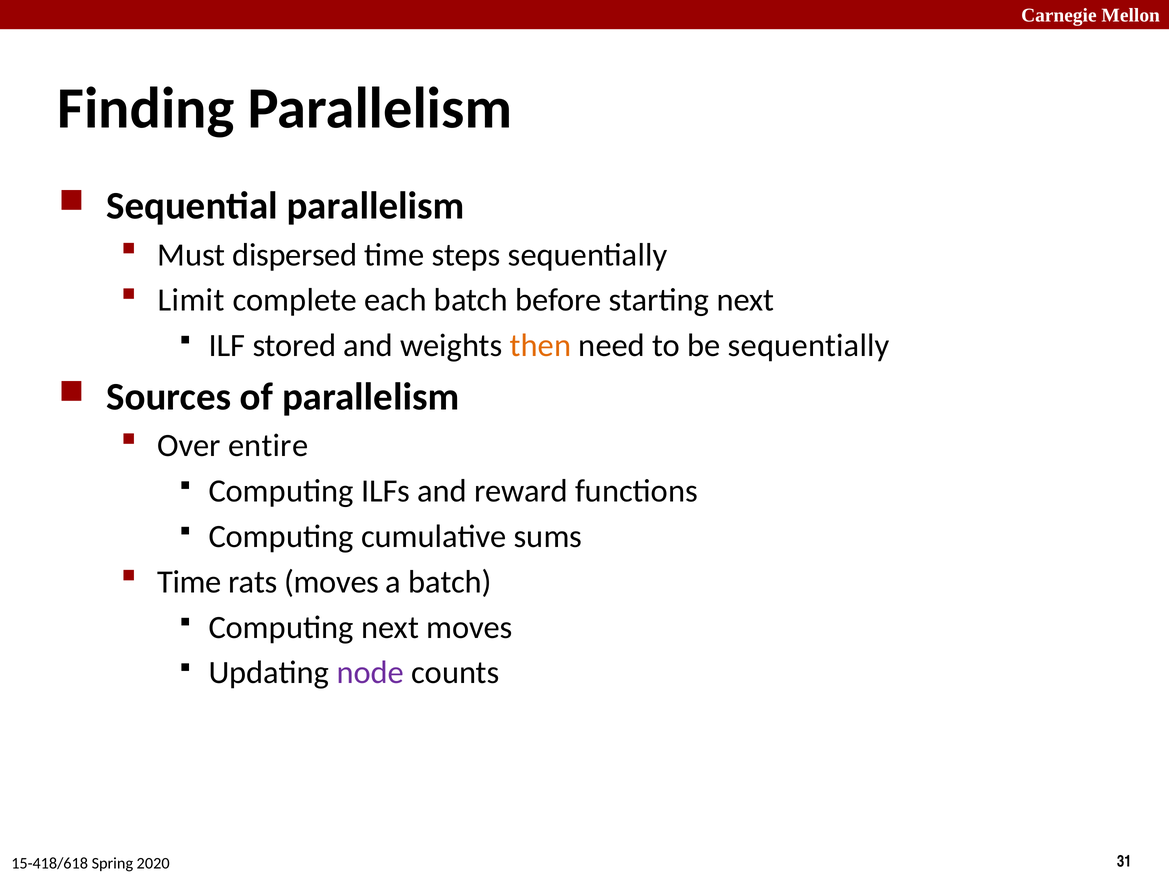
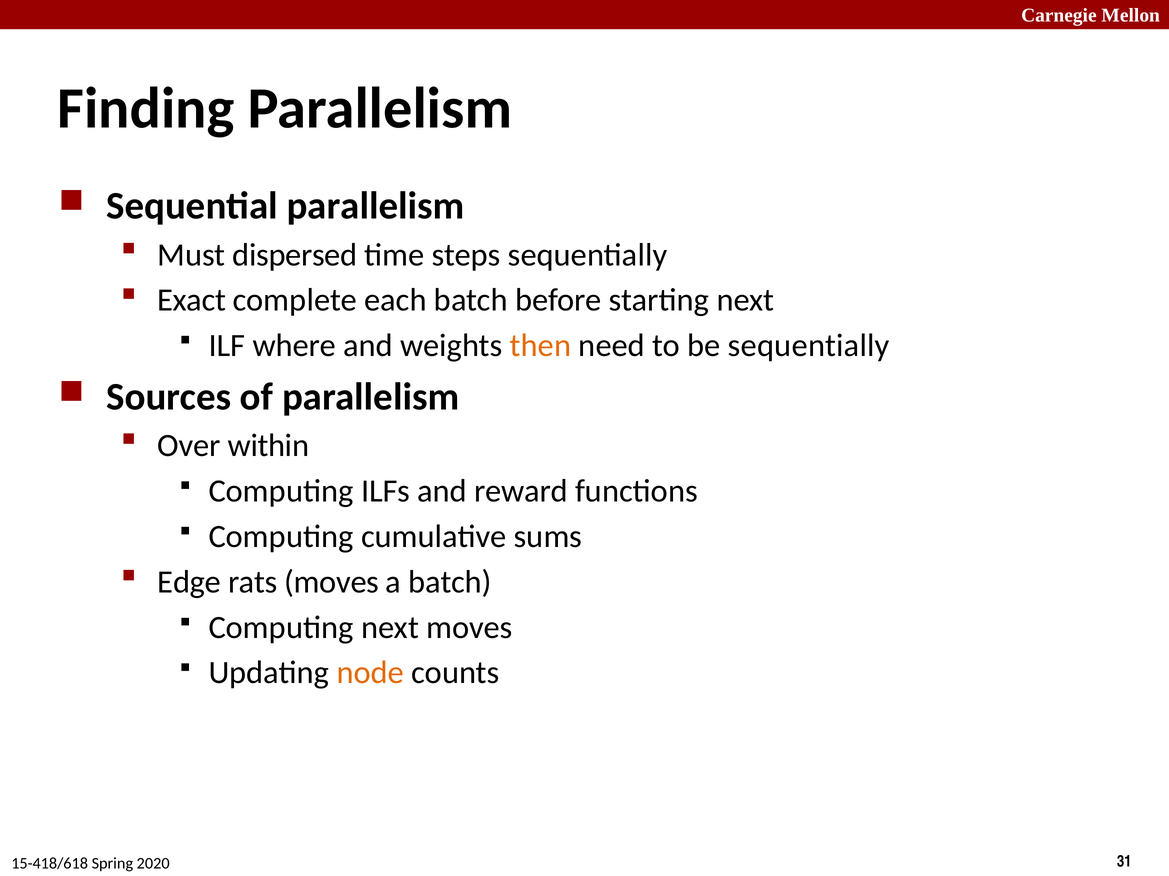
Limit: Limit -> Exact
stored: stored -> where
entire: entire -> within
Time at (189, 582): Time -> Edge
node colour: purple -> orange
